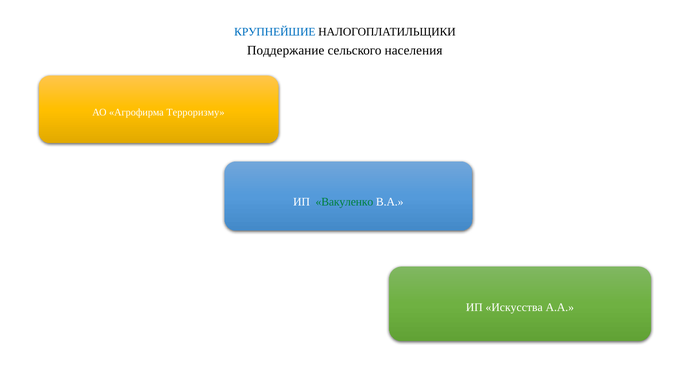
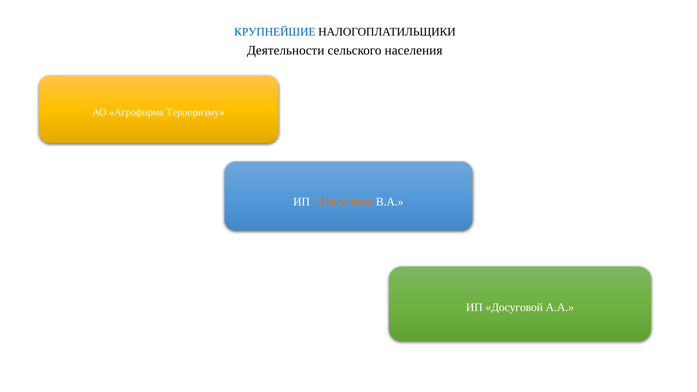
Поддержание: Поддержание -> Деятельности
Вакуленко colour: green -> orange
Искусства: Искусства -> Досуговой
